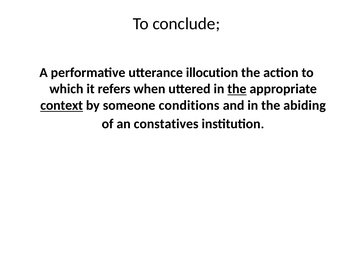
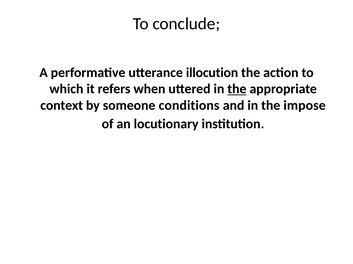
context underline: present -> none
abiding: abiding -> impose
constatives: constatives -> locutionary
